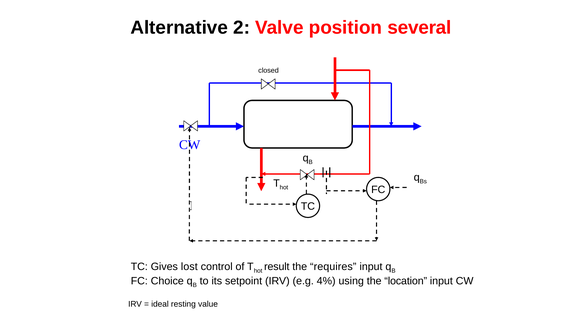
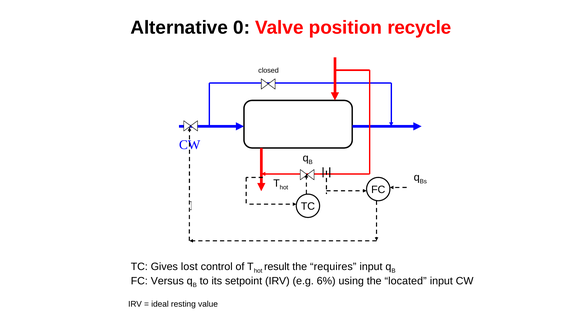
Alternative 2: 2 -> 0
several: several -> recycle
Choice: Choice -> Versus
4%: 4% -> 6%
location: location -> located
